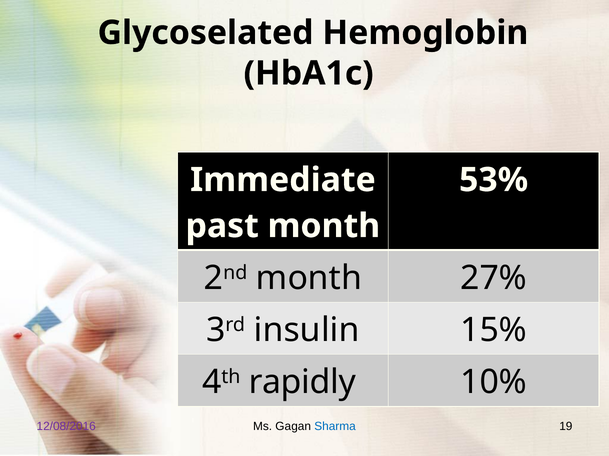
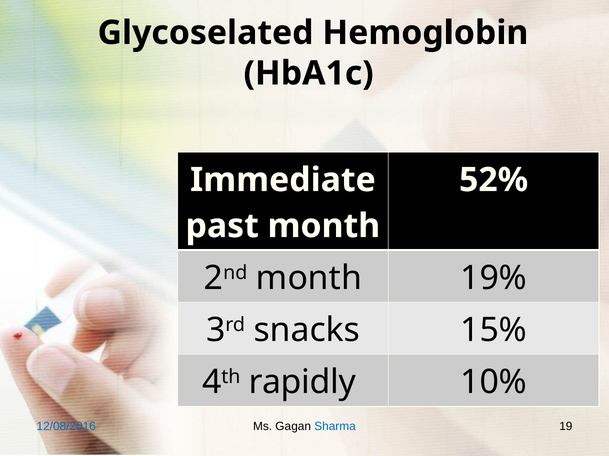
53%: 53% -> 52%
27%: 27% -> 19%
insulin: insulin -> snacks
12/08/2016 colour: purple -> blue
